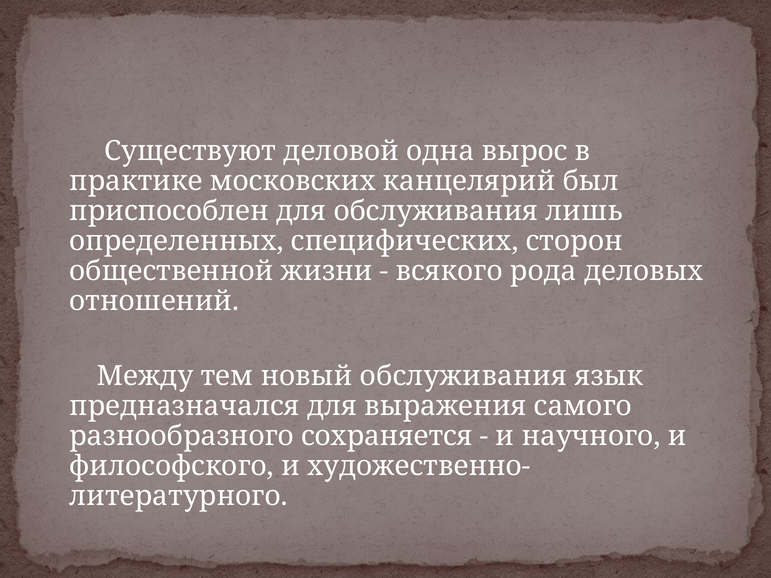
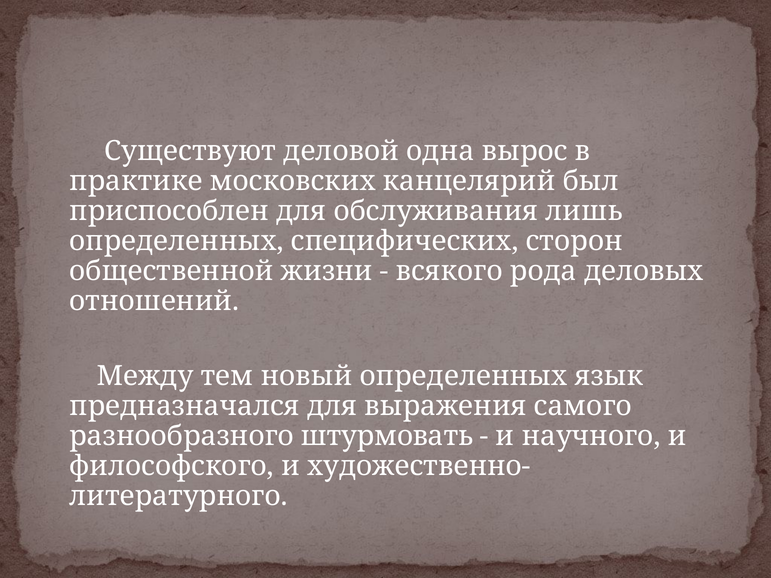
новый обслуживания: обслуживания -> определенных
сохраняется: сохраняется -> штурмовать
